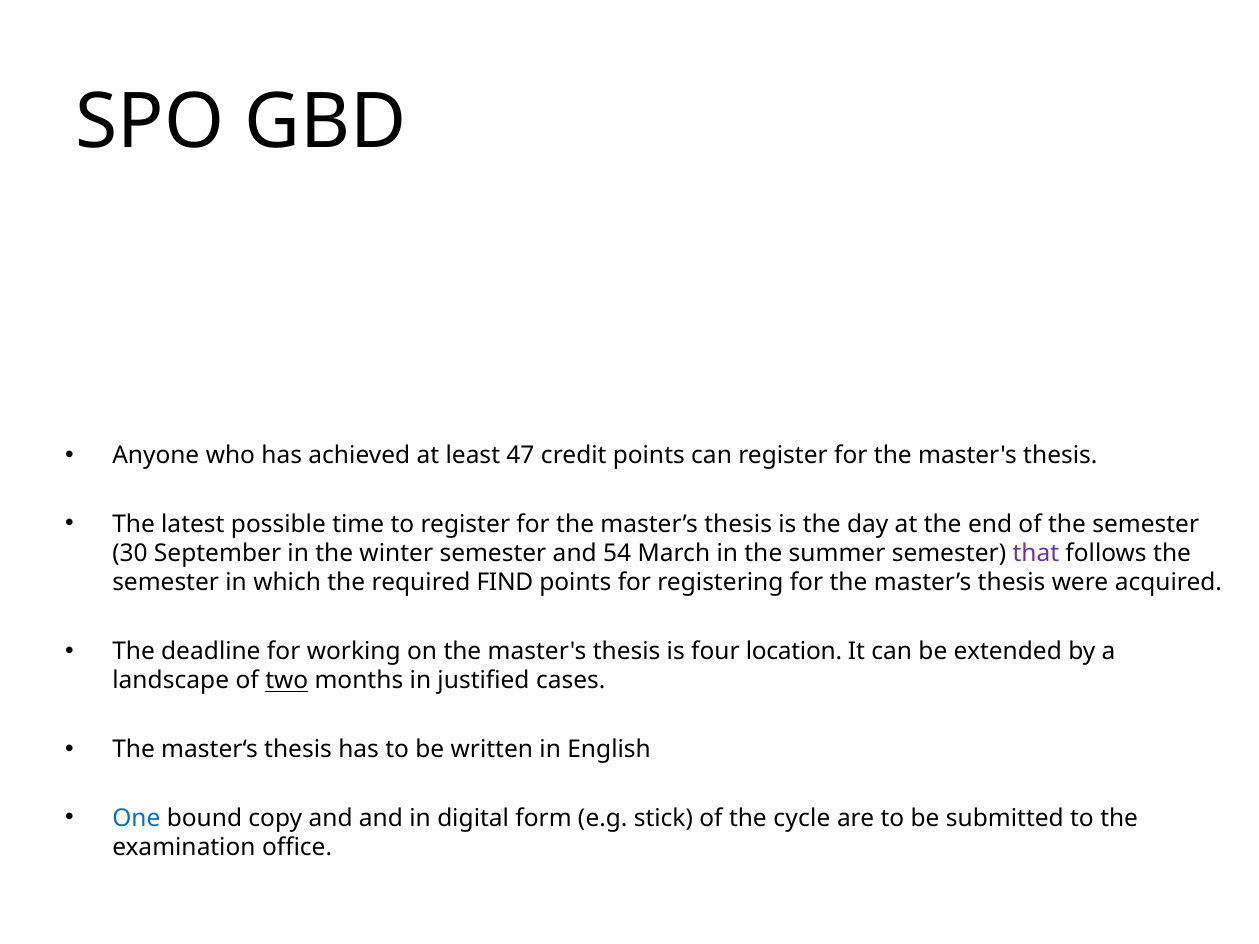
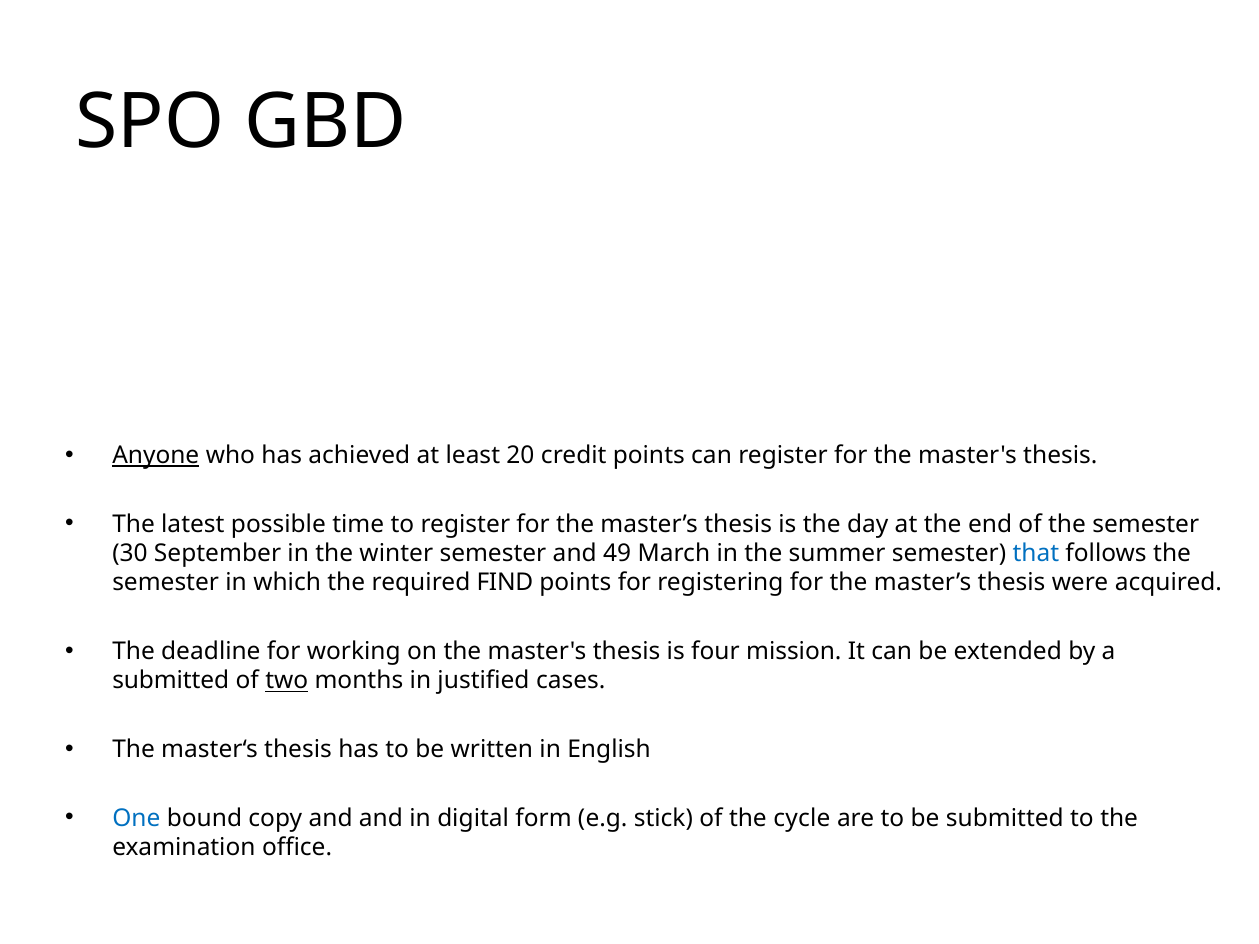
Anyone underline: none -> present
47: 47 -> 20
54: 54 -> 49
that colour: purple -> blue
location: location -> mission
landscape at (171, 681): landscape -> submitted
